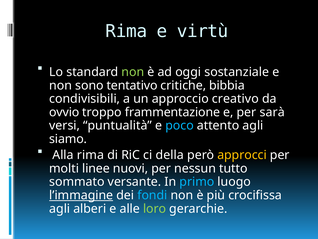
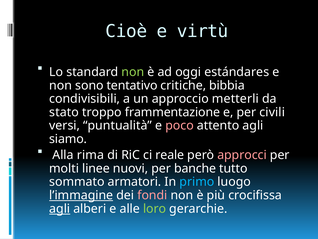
Rima at (126, 31): Rima -> Cioè
sostanziale: sostanziale -> estándares
creativo: creativo -> metterli
ovvio: ovvio -> stato
sarà: sarà -> civili
poco colour: light blue -> pink
della: della -> reale
approcci colour: yellow -> pink
nessun: nessun -> banche
versante: versante -> armatori
fondi colour: light blue -> pink
agli at (60, 208) underline: none -> present
